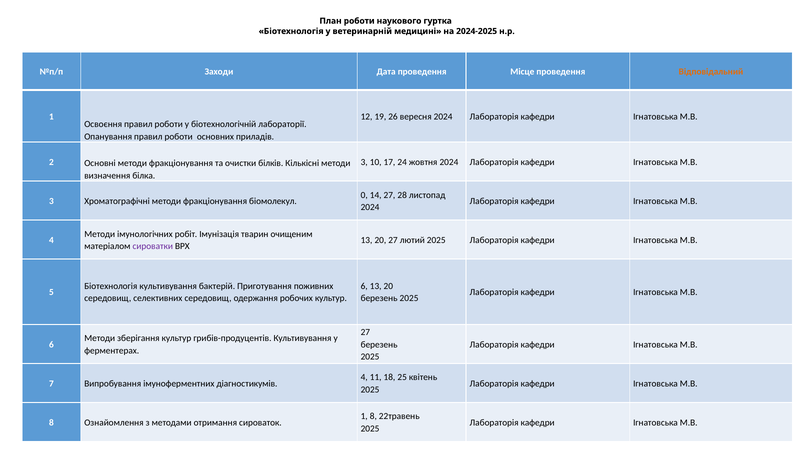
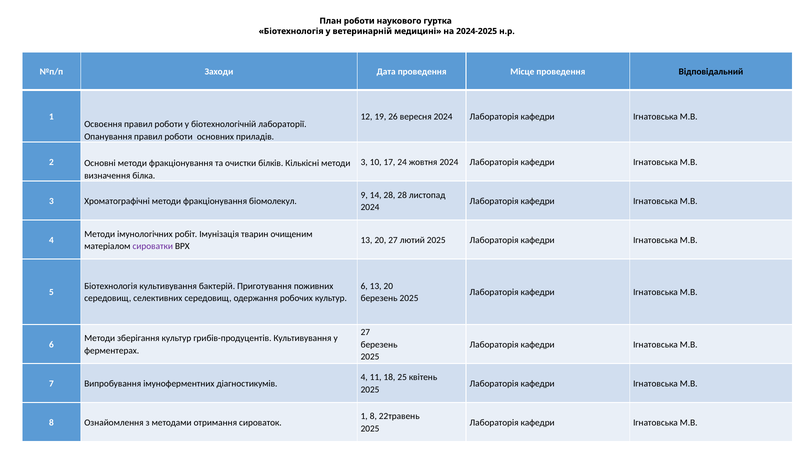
Відповідальний colour: orange -> black
0: 0 -> 9
14 27: 27 -> 28
